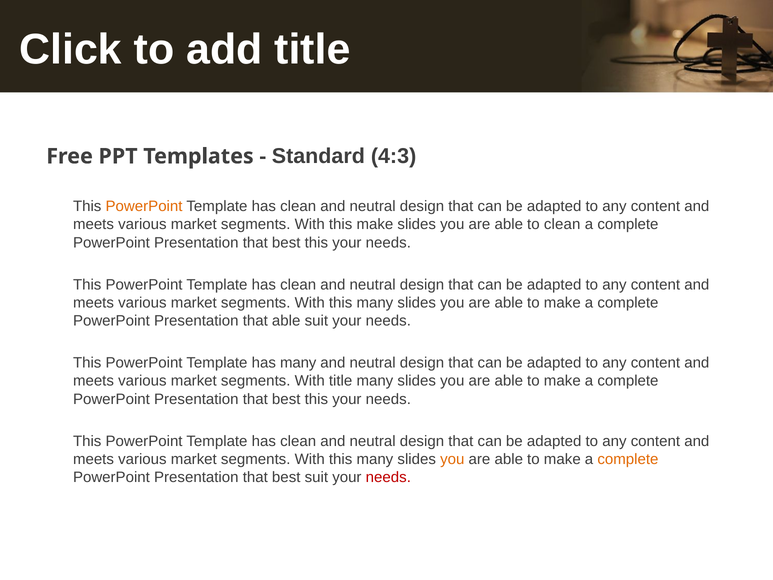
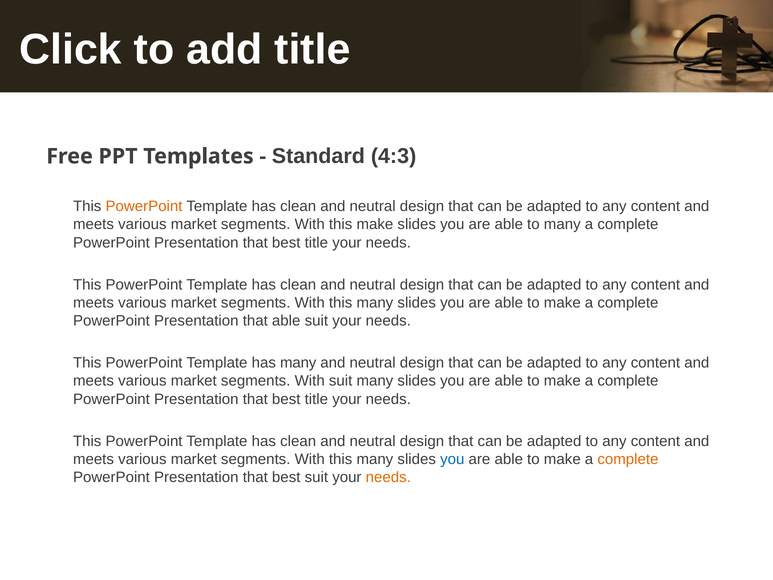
to clean: clean -> many
this at (316, 242): this -> title
With title: title -> suit
this at (316, 399): this -> title
you at (452, 459) colour: orange -> blue
needs at (388, 477) colour: red -> orange
